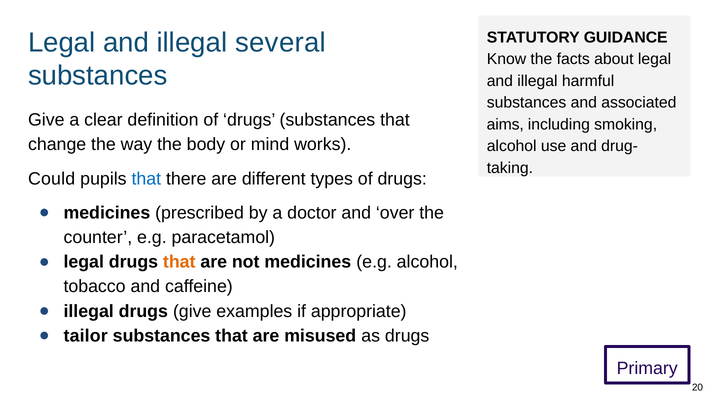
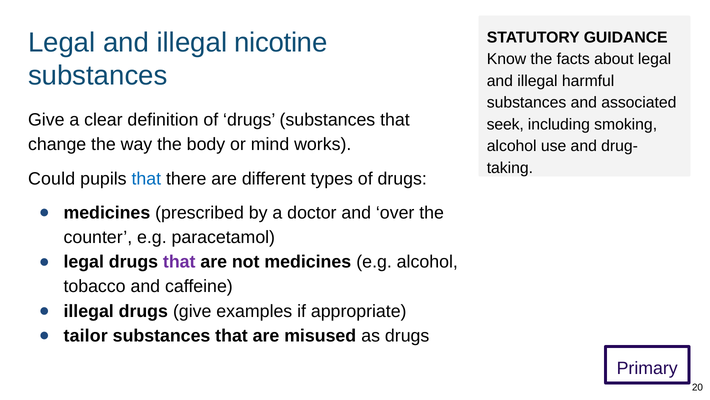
several: several -> nicotine
aims: aims -> seek
that at (179, 262) colour: orange -> purple
